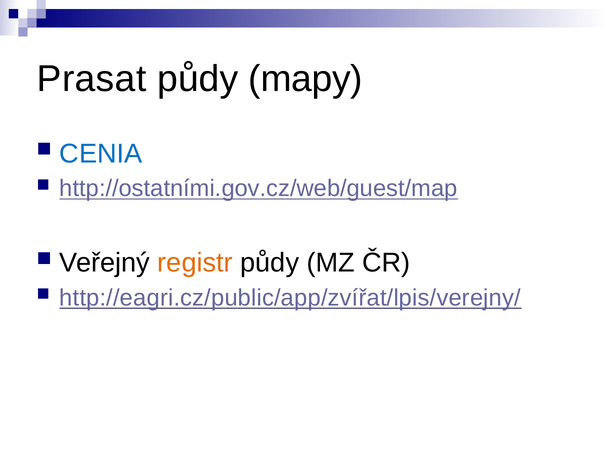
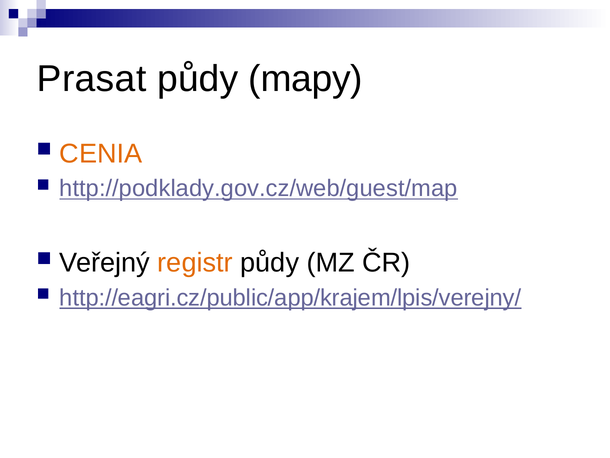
CENIA colour: blue -> orange
http://ostatními.gov.cz/web/guest/map: http://ostatními.gov.cz/web/guest/map -> http://podklady.gov.cz/web/guest/map
http://eagri.cz/public/app/zvířat/lpis/verejny/: http://eagri.cz/public/app/zvířat/lpis/verejny/ -> http://eagri.cz/public/app/krajem/lpis/verejny/
